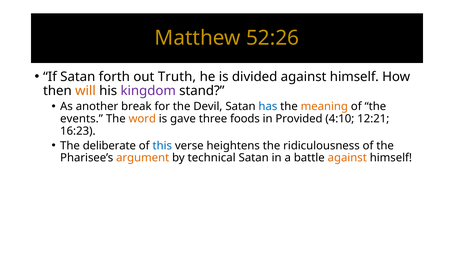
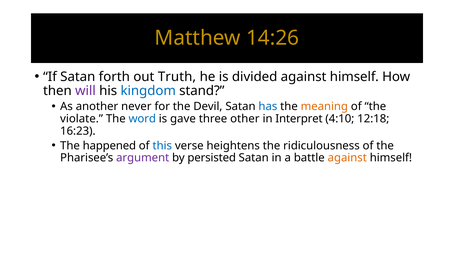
52:26: 52:26 -> 14:26
will colour: orange -> purple
kingdom colour: purple -> blue
break: break -> never
events: events -> violate
word colour: orange -> blue
foods: foods -> other
Provided: Provided -> Interpret
12:21: 12:21 -> 12:18
deliberate: deliberate -> happened
argument colour: orange -> purple
technical: technical -> persisted
